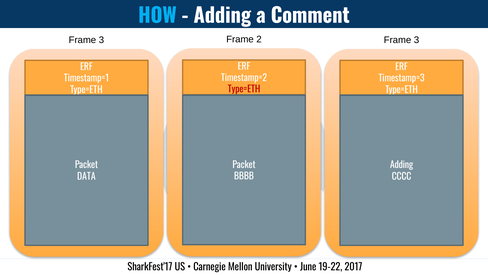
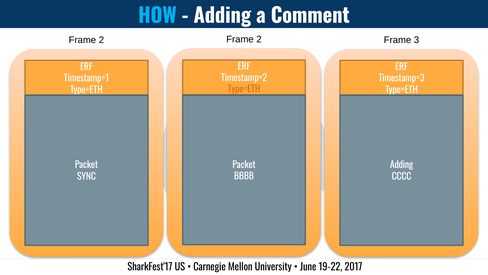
3 at (101, 40): 3 -> 2
Type=ETH at (244, 89) colour: red -> orange
DATA: DATA -> SYNC
